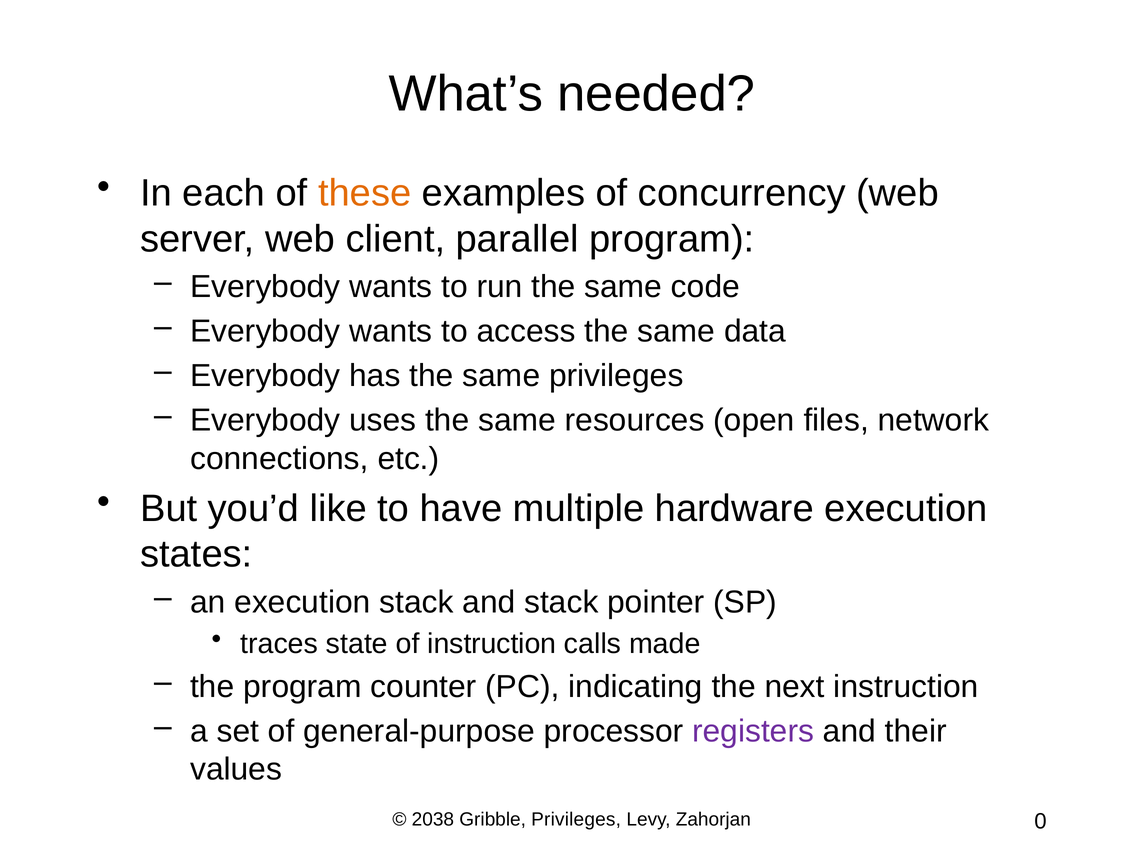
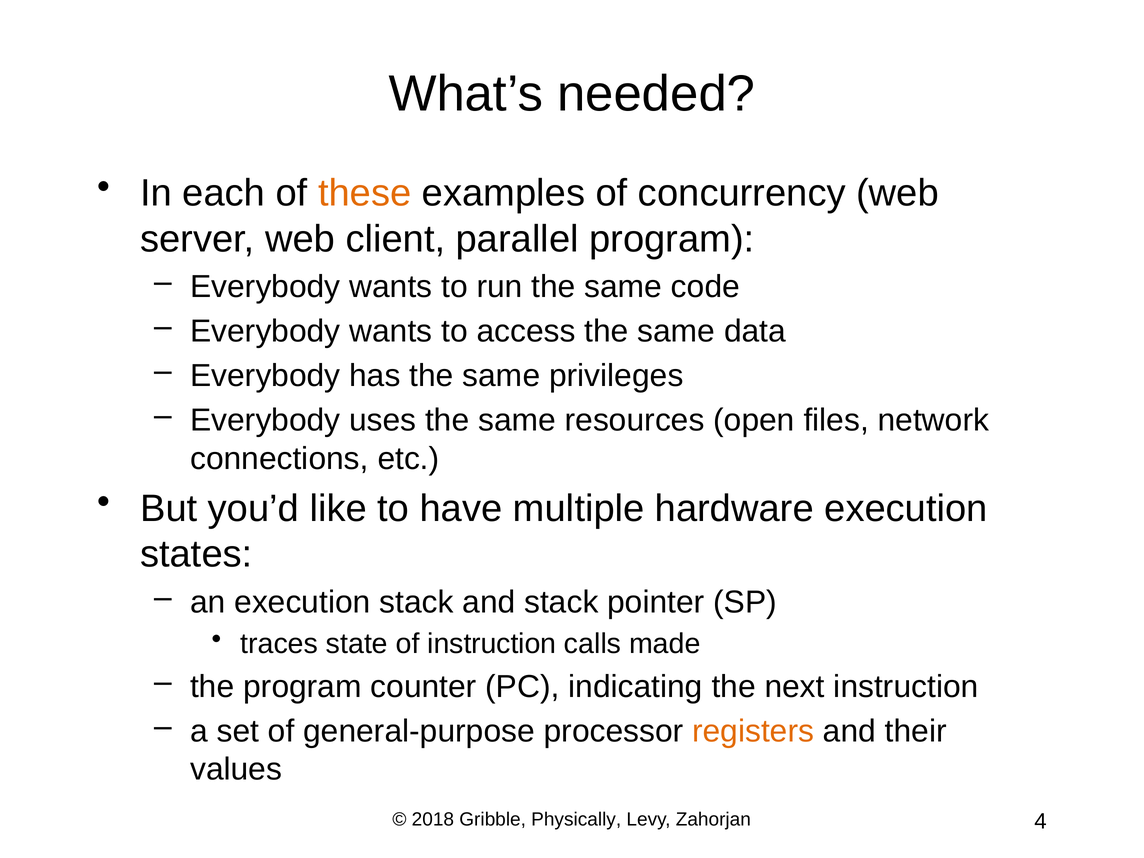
registers colour: purple -> orange
2038: 2038 -> 2018
Gribble Privileges: Privileges -> Physically
0: 0 -> 4
